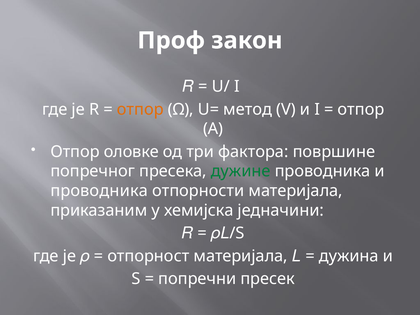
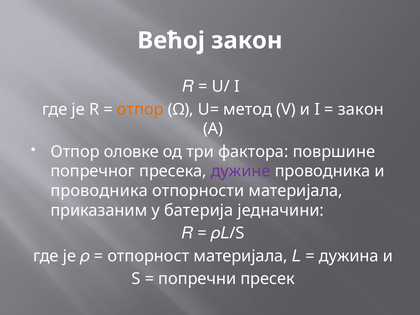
Проф: Проф -> Већој
отпор at (361, 109): отпор -> закон
дужине colour: green -> purple
хемијска: хемијска -> батерија
